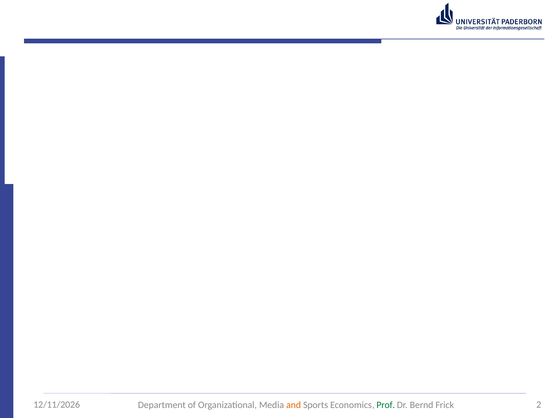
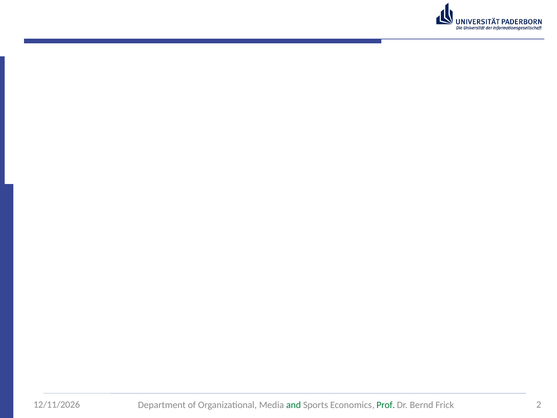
and colour: orange -> green
